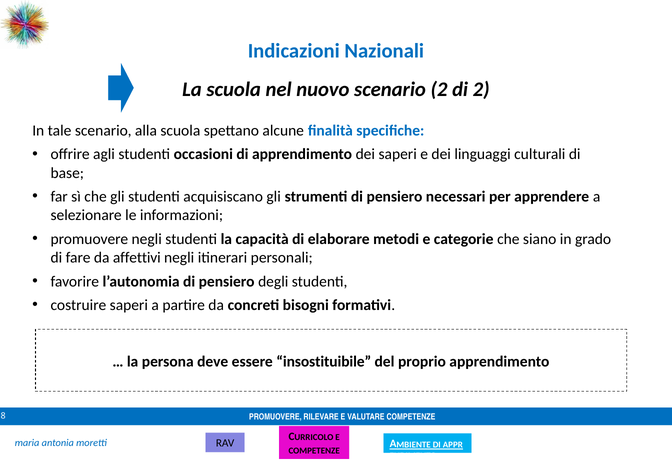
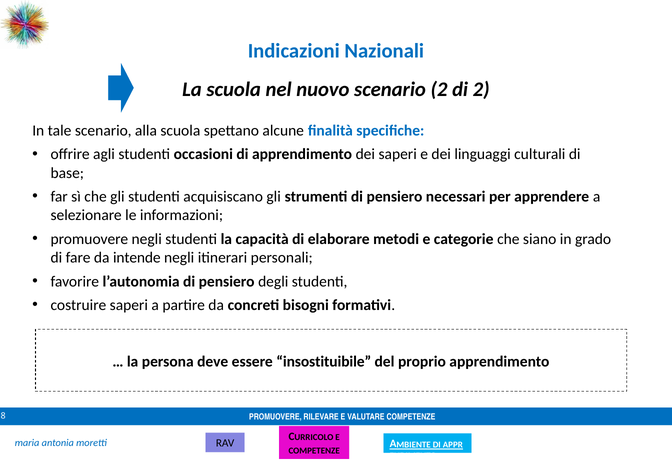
affettivi: affettivi -> intende
